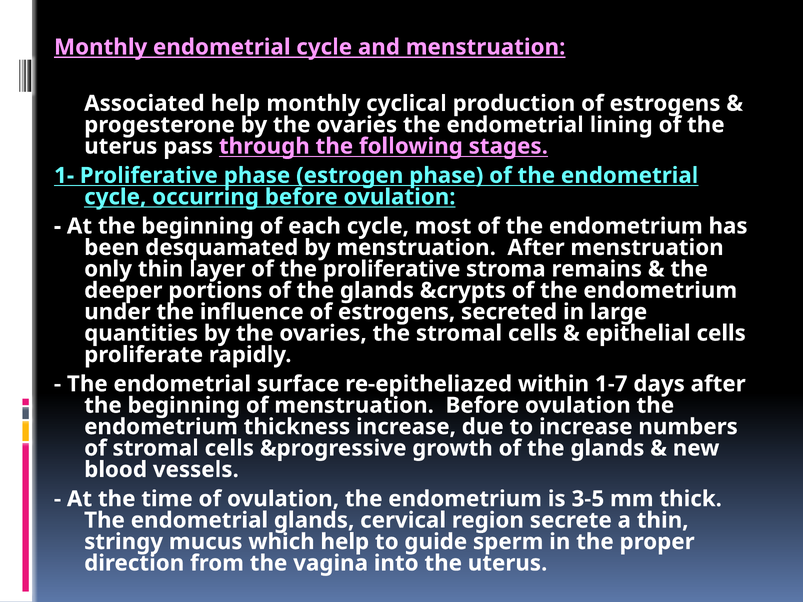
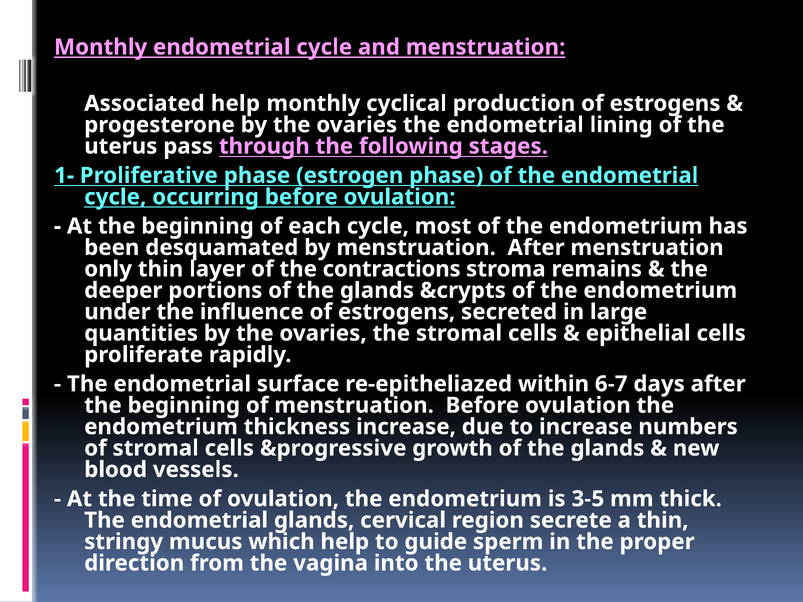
the proliferative: proliferative -> contractions
1-7: 1-7 -> 6-7
